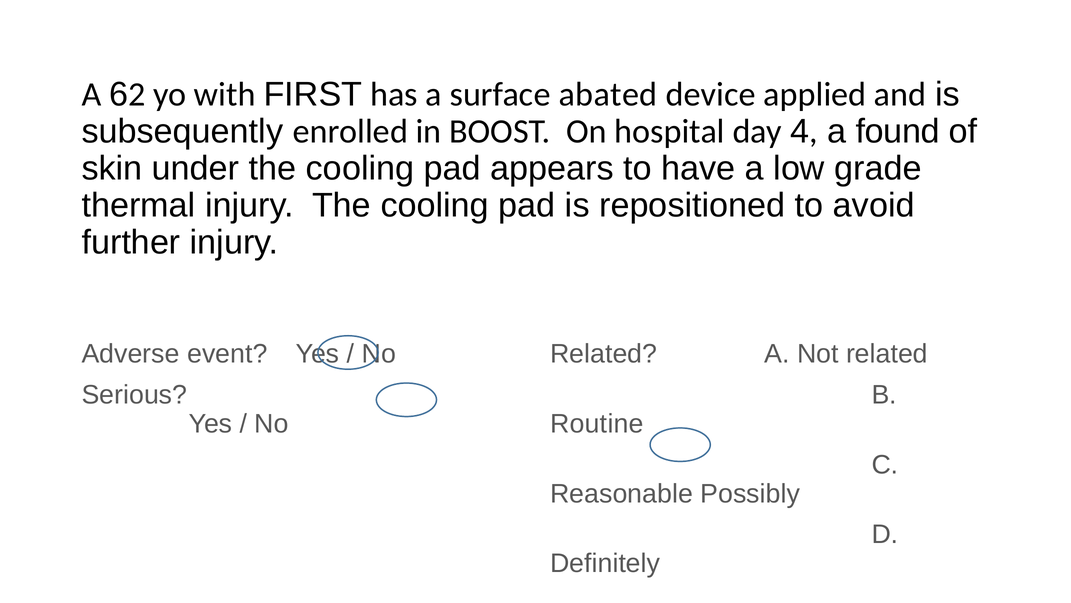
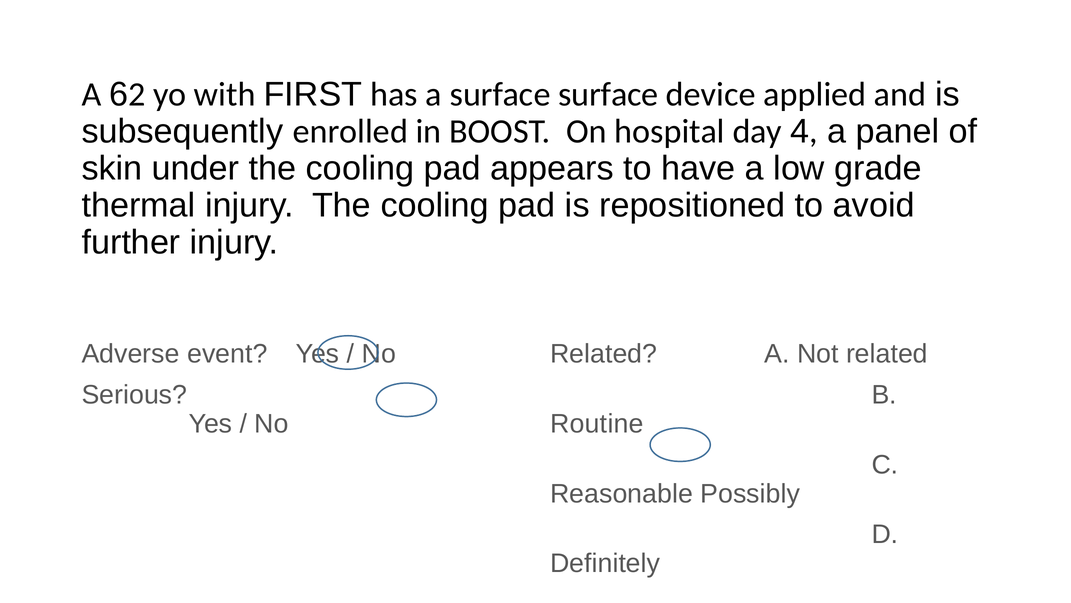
surface abated: abated -> surface
found: found -> panel
